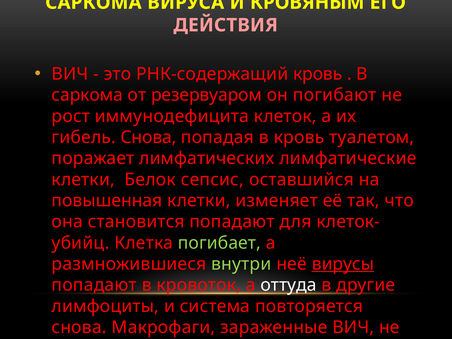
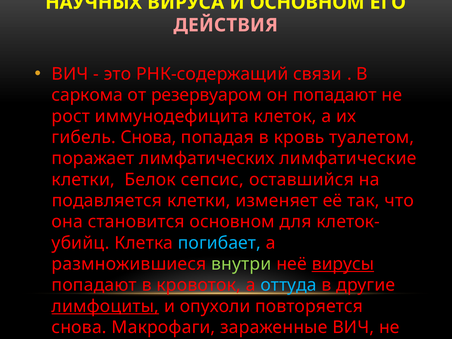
САРКОМА at (93, 3): САРКОМА -> НАУЧНЫХ
И КРОВЯНЫМ: КРОВЯНЫМ -> ОСНОВНОМ
РНК-содержащий кровь: кровь -> связи
он погибают: погибают -> попадают
повышенная: повышенная -> подавляется
становится попадают: попадают -> основном
погибает colour: light green -> light blue
оттуда colour: white -> light blue
лимфоциты underline: none -> present
система: система -> опухоли
